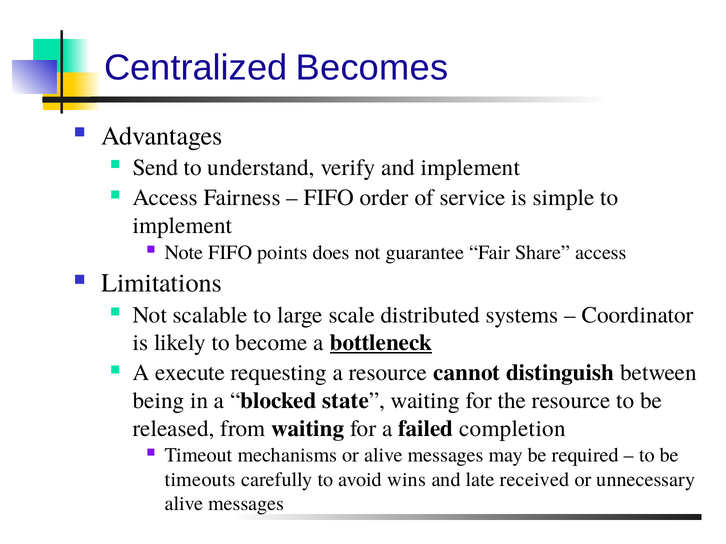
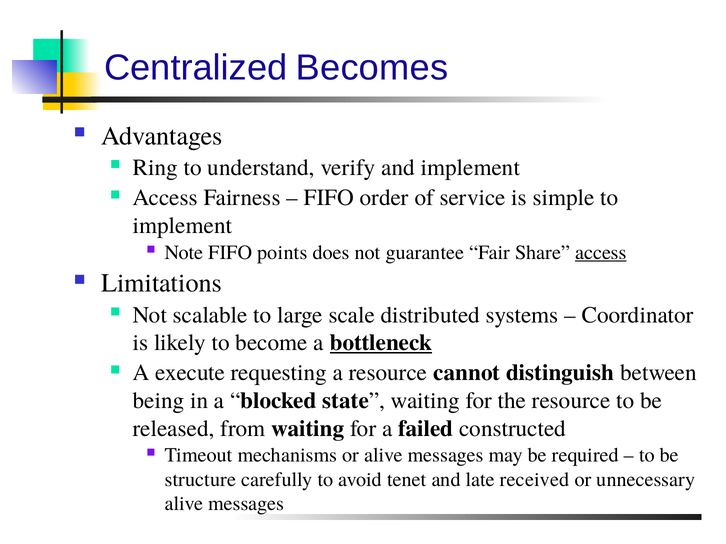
Send: Send -> Ring
access at (601, 253) underline: none -> present
completion: completion -> constructed
timeouts: timeouts -> structure
wins: wins -> tenet
